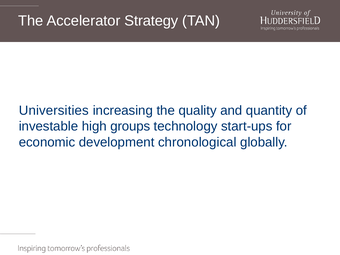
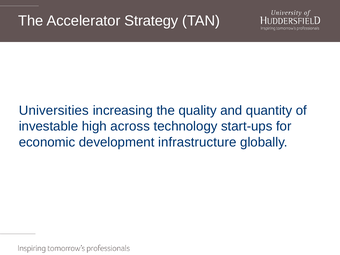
groups: groups -> across
chronological: chronological -> infrastructure
